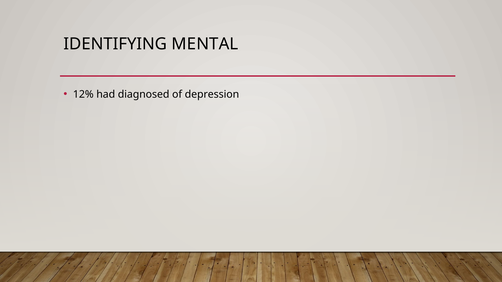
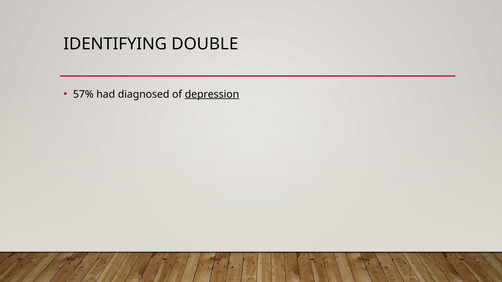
MENTAL: MENTAL -> DOUBLE
12%: 12% -> 57%
depression underline: none -> present
